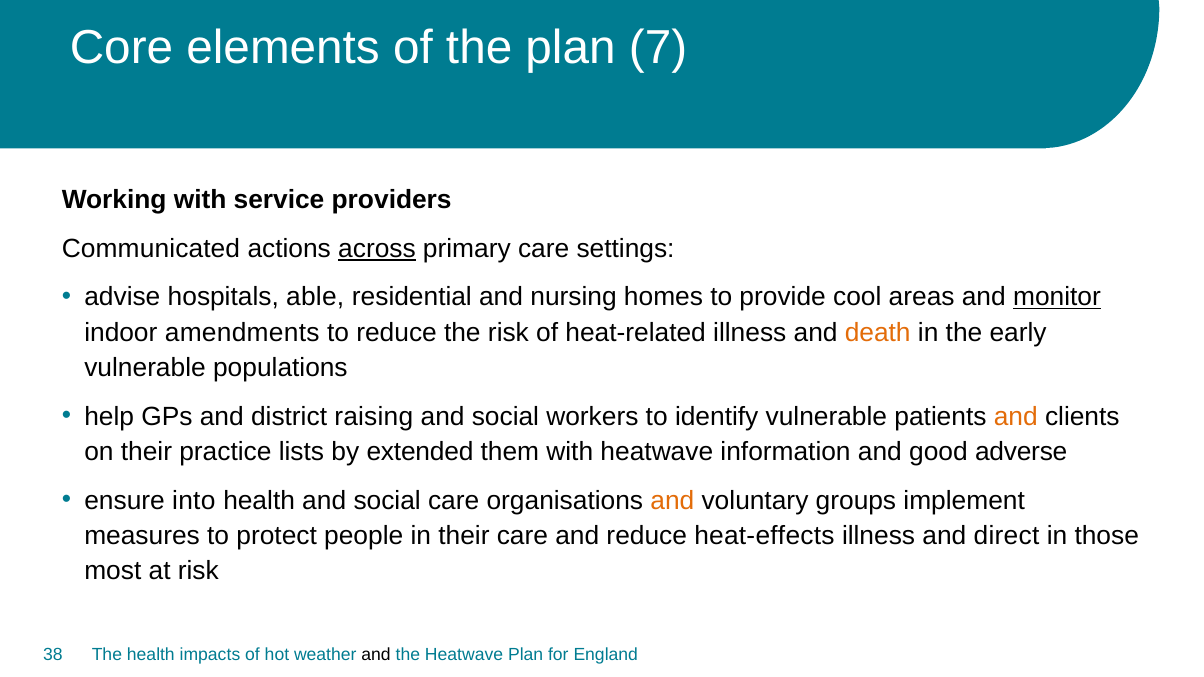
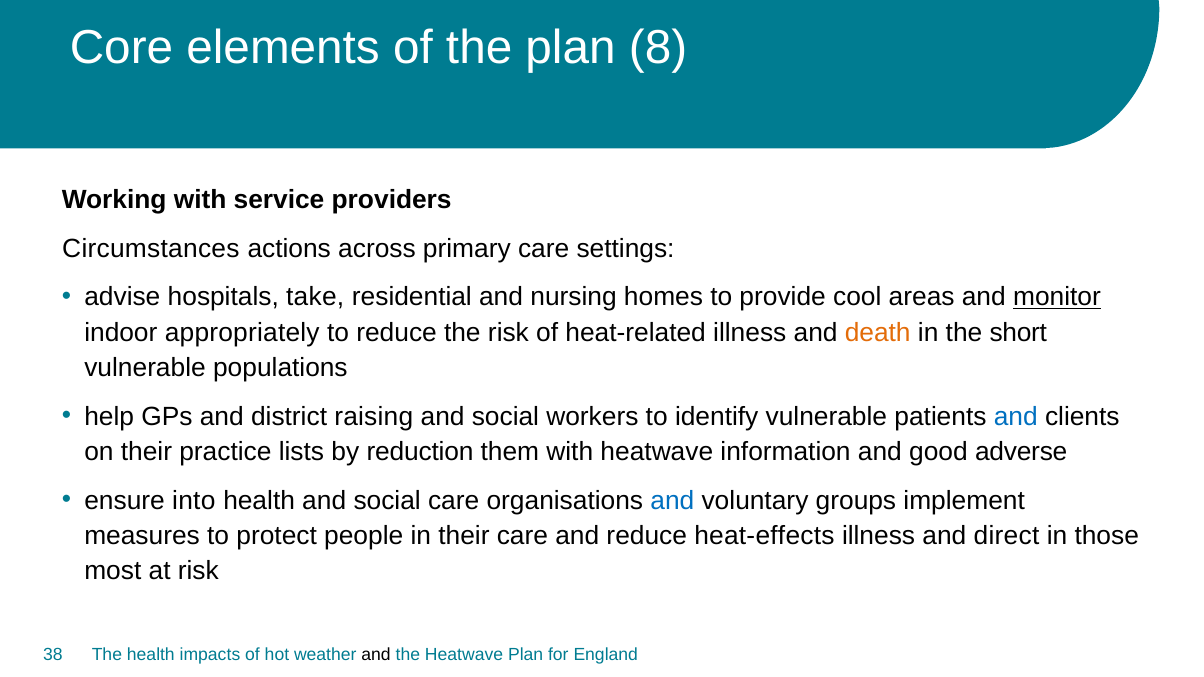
7: 7 -> 8
Communicated: Communicated -> Circumstances
across underline: present -> none
able: able -> take
amendments: amendments -> appropriately
early: early -> short
and at (1016, 417) colour: orange -> blue
extended: extended -> reduction
and at (672, 501) colour: orange -> blue
